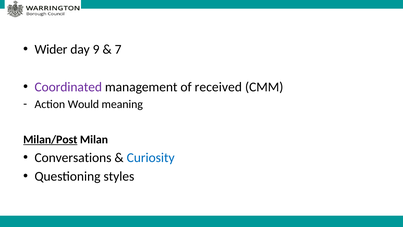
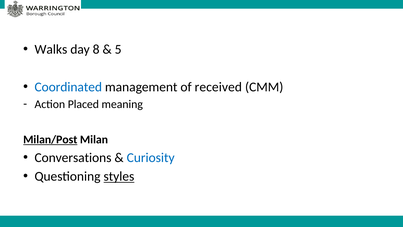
Wider: Wider -> Walks
9: 9 -> 8
7: 7 -> 5
Coordinated colour: purple -> blue
Would: Would -> Placed
styles underline: none -> present
